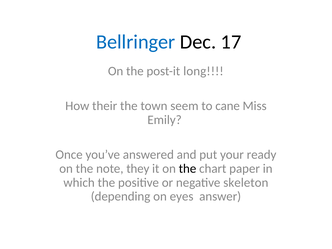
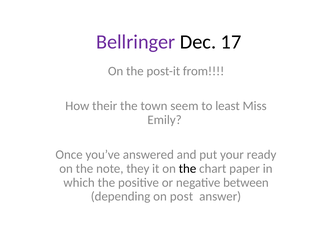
Bellringer colour: blue -> purple
long: long -> from
cane: cane -> least
skeleton: skeleton -> between
eyes: eyes -> post
